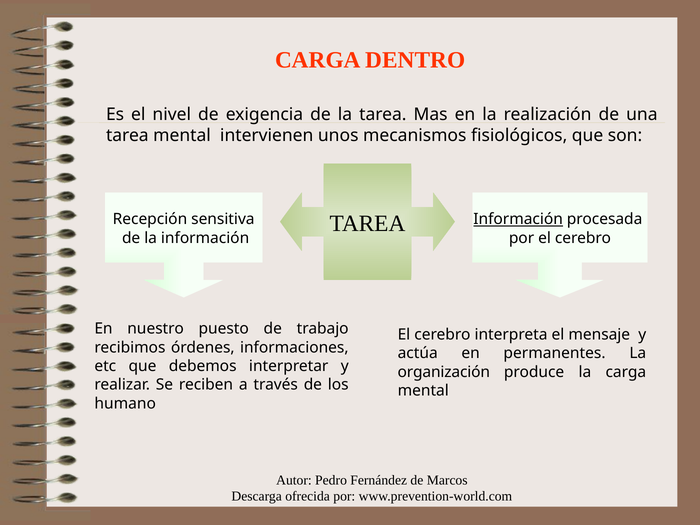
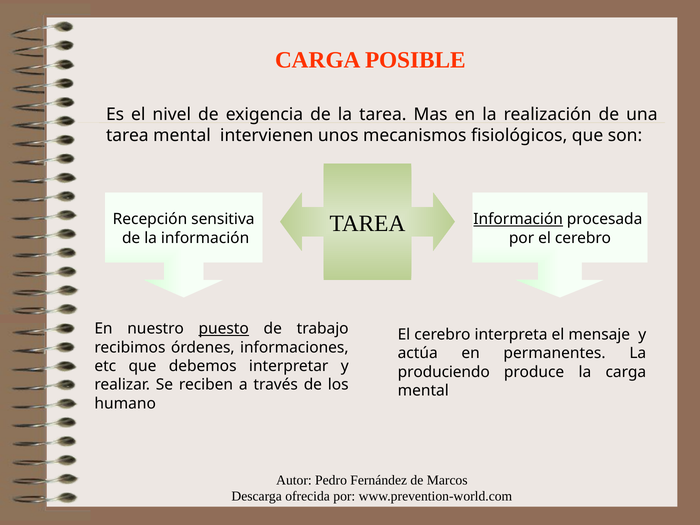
DENTRO: DENTRO -> POSIBLE
puesto underline: none -> present
organización: organización -> produciendo
